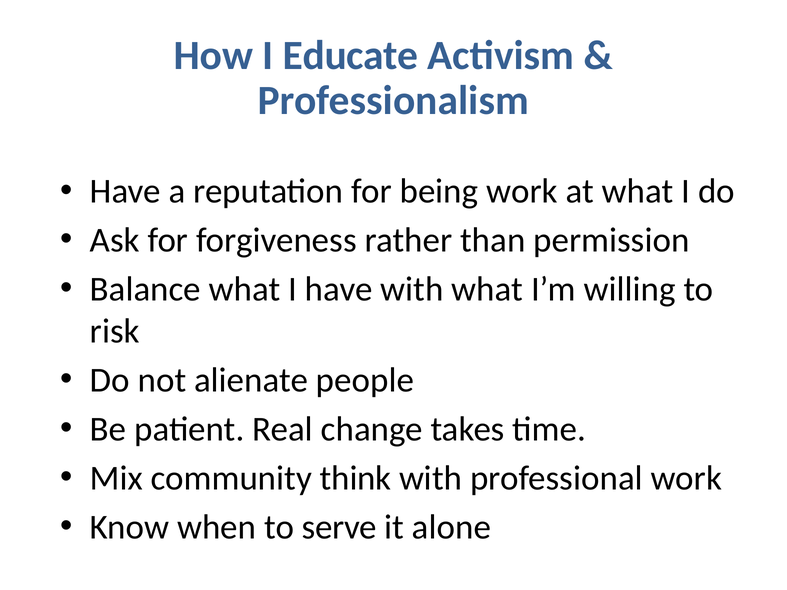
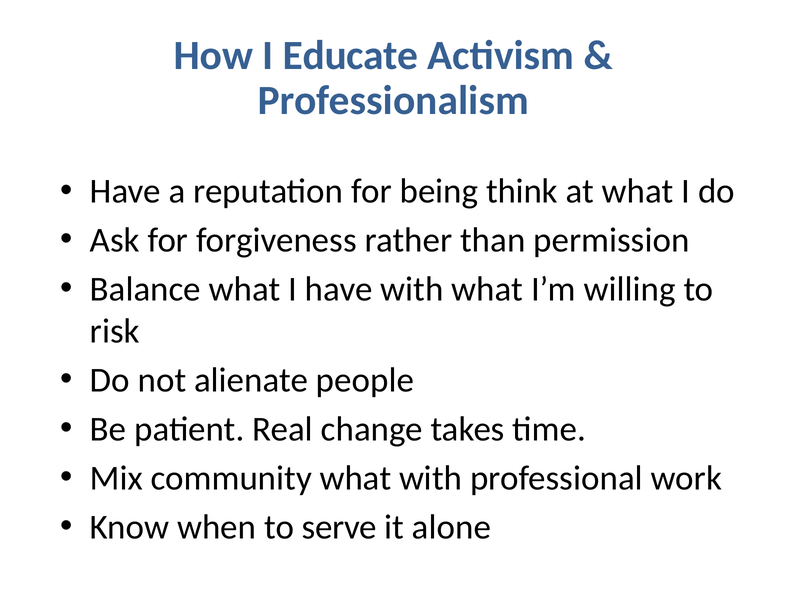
being work: work -> think
community think: think -> what
